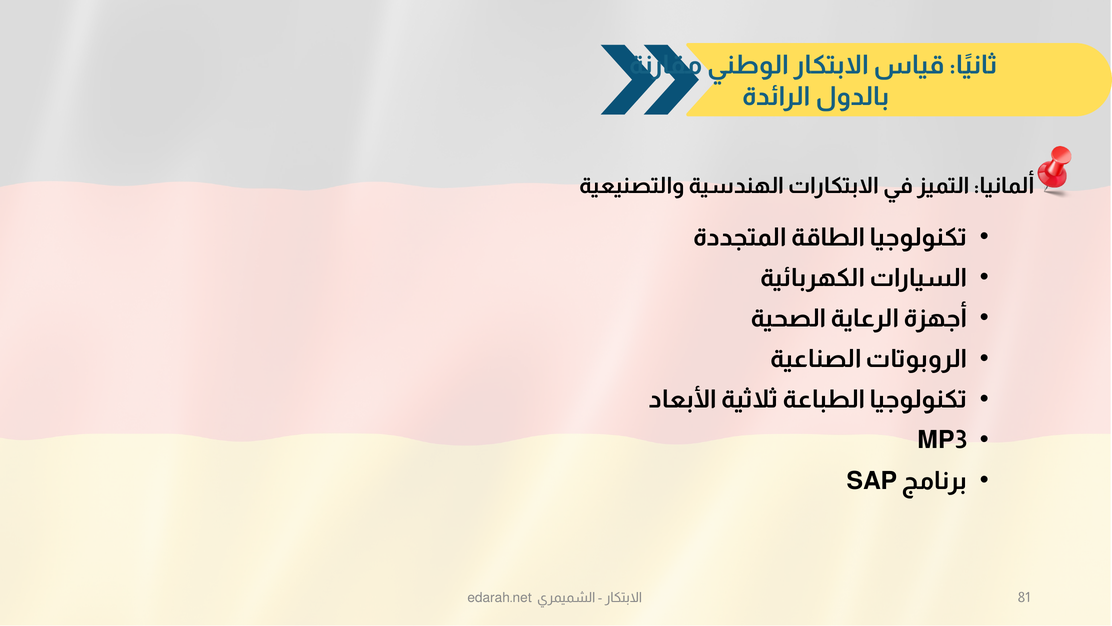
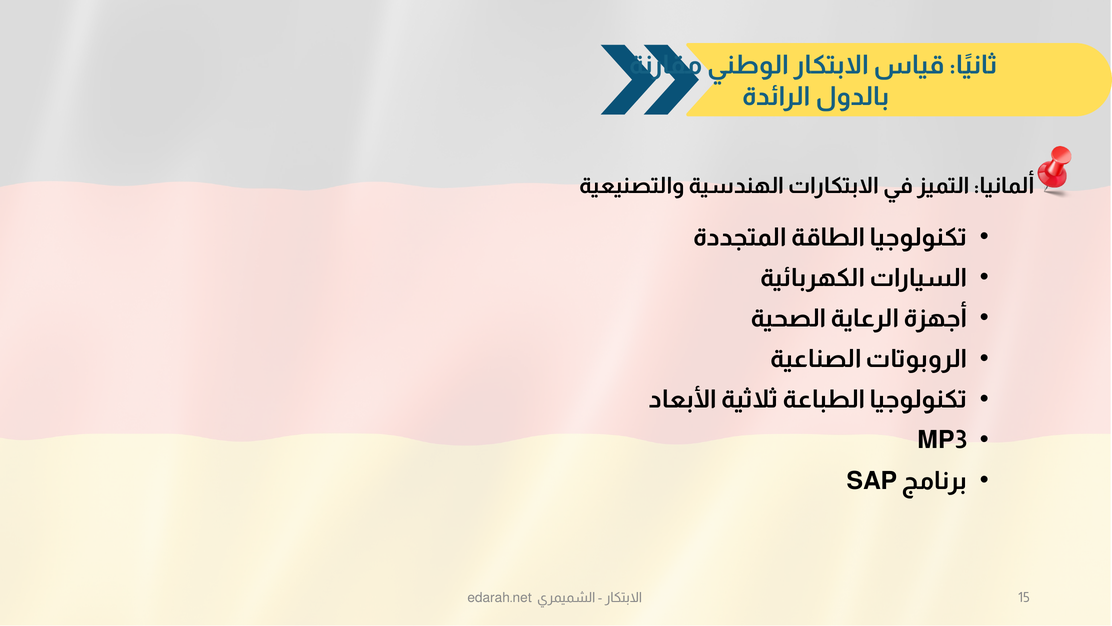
81: 81 -> 15
